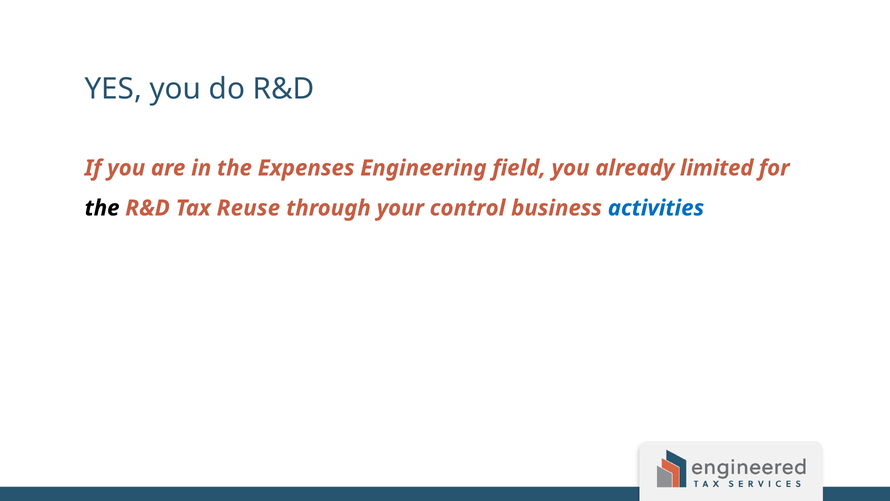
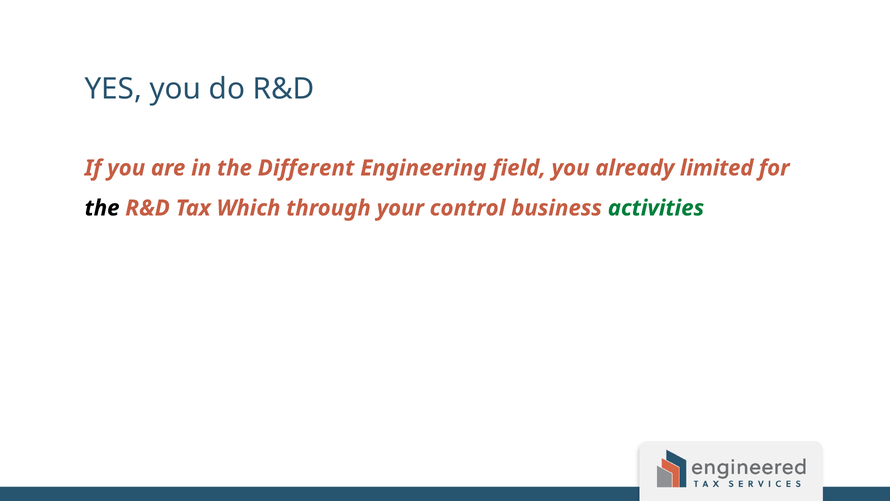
Expenses: Expenses -> Different
Reuse: Reuse -> Which
activities colour: blue -> green
